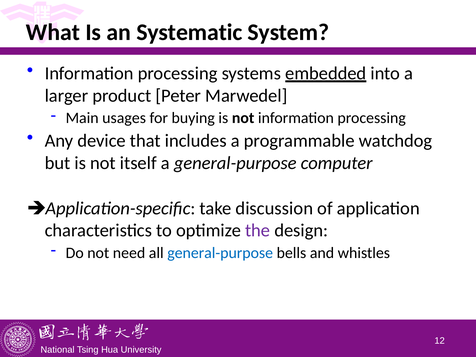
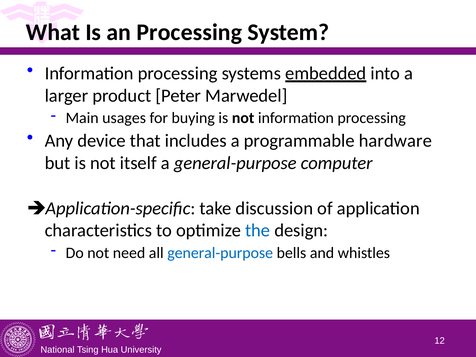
an Systematic: Systematic -> Processing
watchdog: watchdog -> hardware
the colour: purple -> blue
